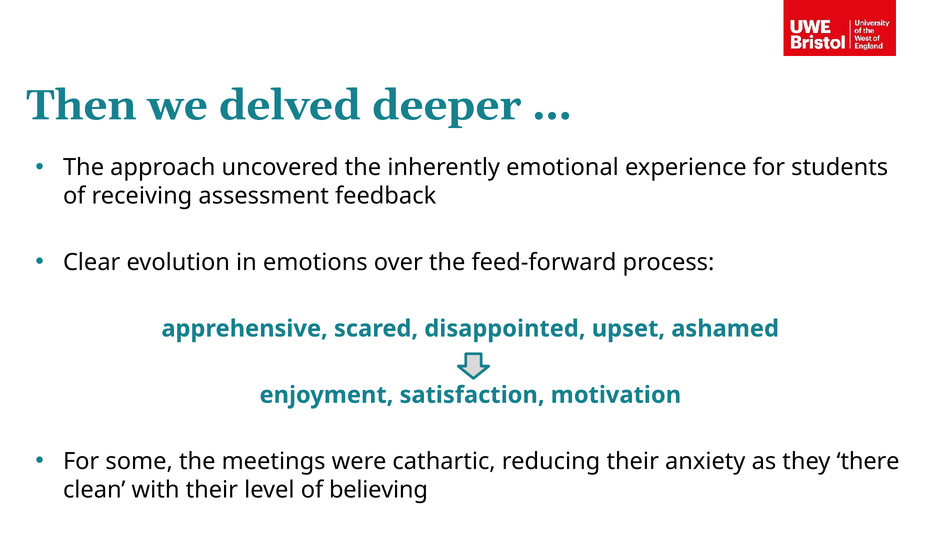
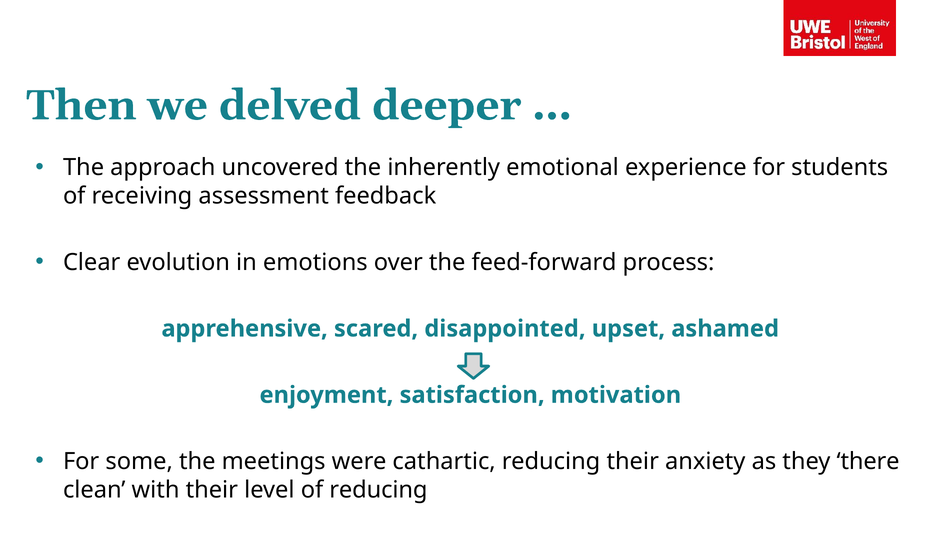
of believing: believing -> reducing
